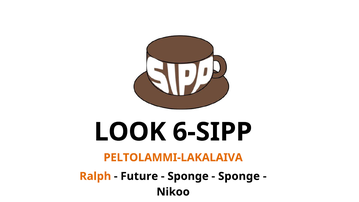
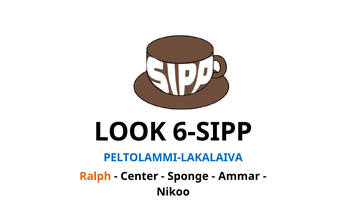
PELTOLAMMI-LAKALAIVA colour: orange -> blue
Future: Future -> Center
Sponge at (239, 176): Sponge -> Ammar
